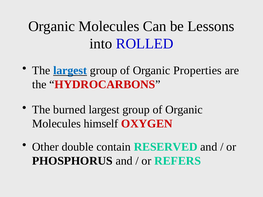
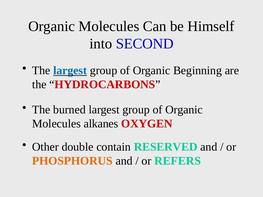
Lessons: Lessons -> Himself
ROLLED: ROLLED -> SECOND
Properties: Properties -> Beginning
himself: himself -> alkanes
PHOSPHORUS colour: black -> orange
